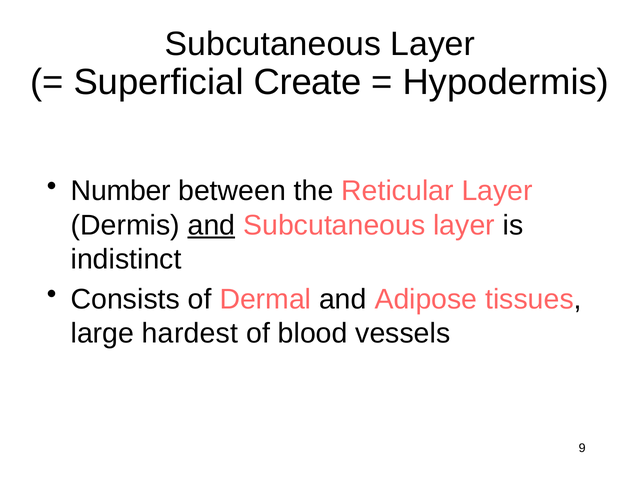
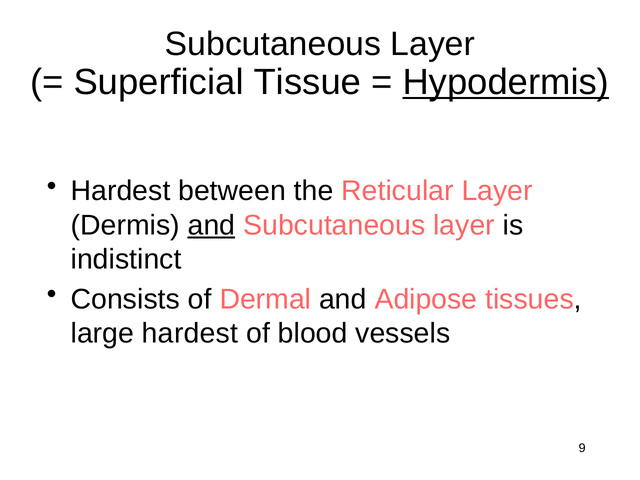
Create: Create -> Tissue
Hypodermis underline: none -> present
Number at (121, 191): Number -> Hardest
